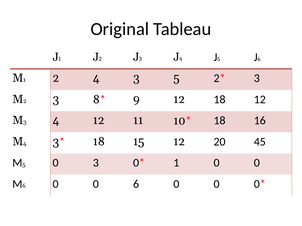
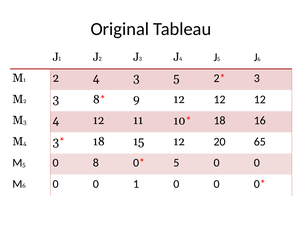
9 12 18: 18 -> 12
45: 45 -> 65
0 3: 3 -> 8
1 at (176, 163): 1 -> 5
0 6: 6 -> 1
